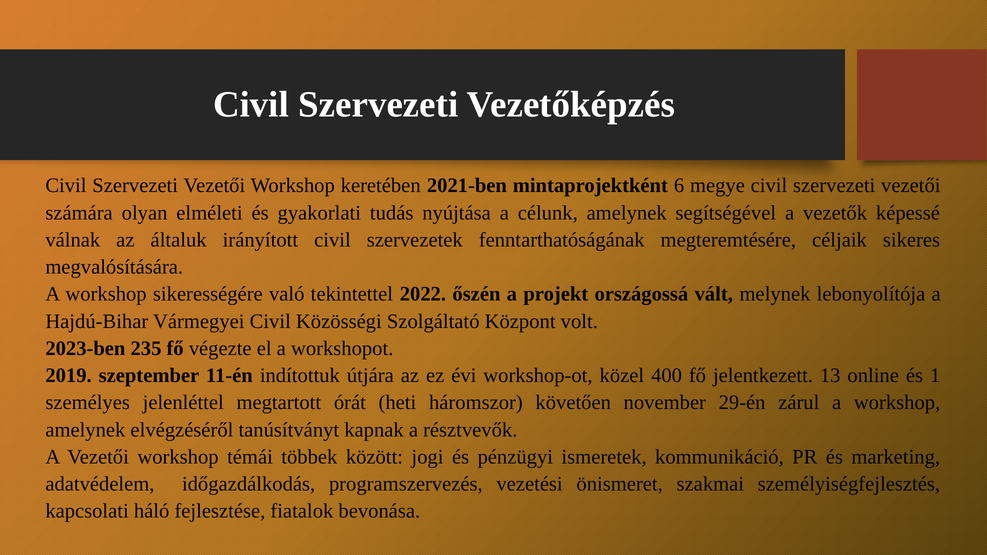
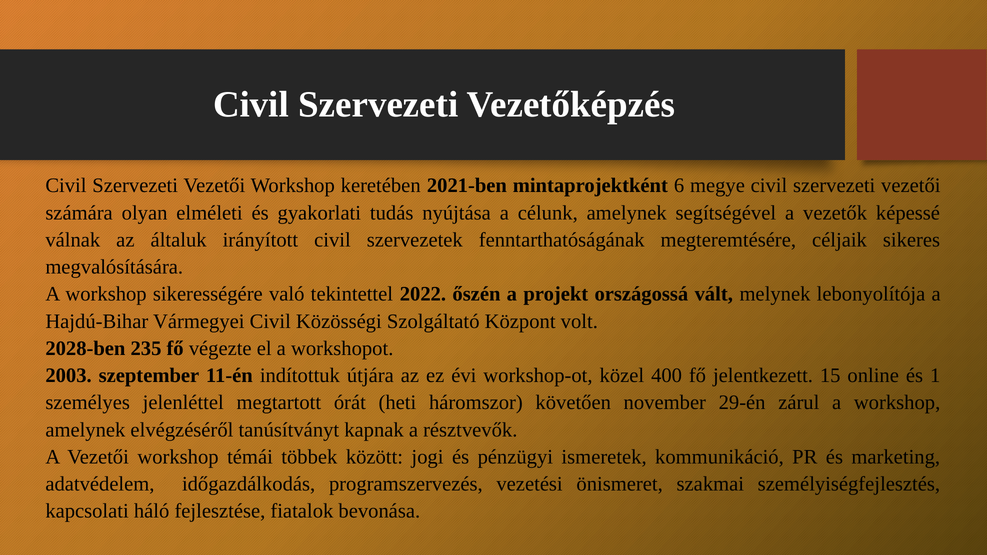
2023-ben: 2023-ben -> 2028-ben
2019: 2019 -> 2003
13: 13 -> 15
